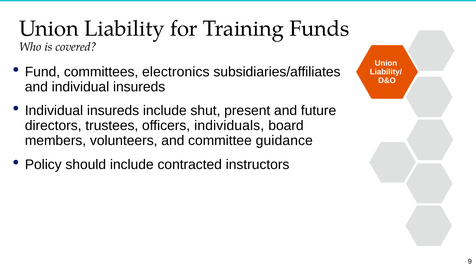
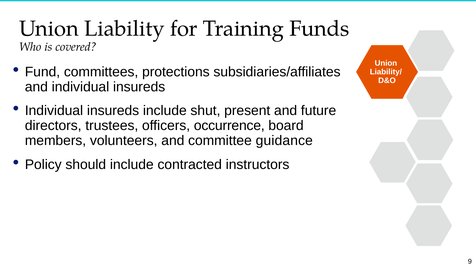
electronics: electronics -> protections
individuals: individuals -> occurrence
